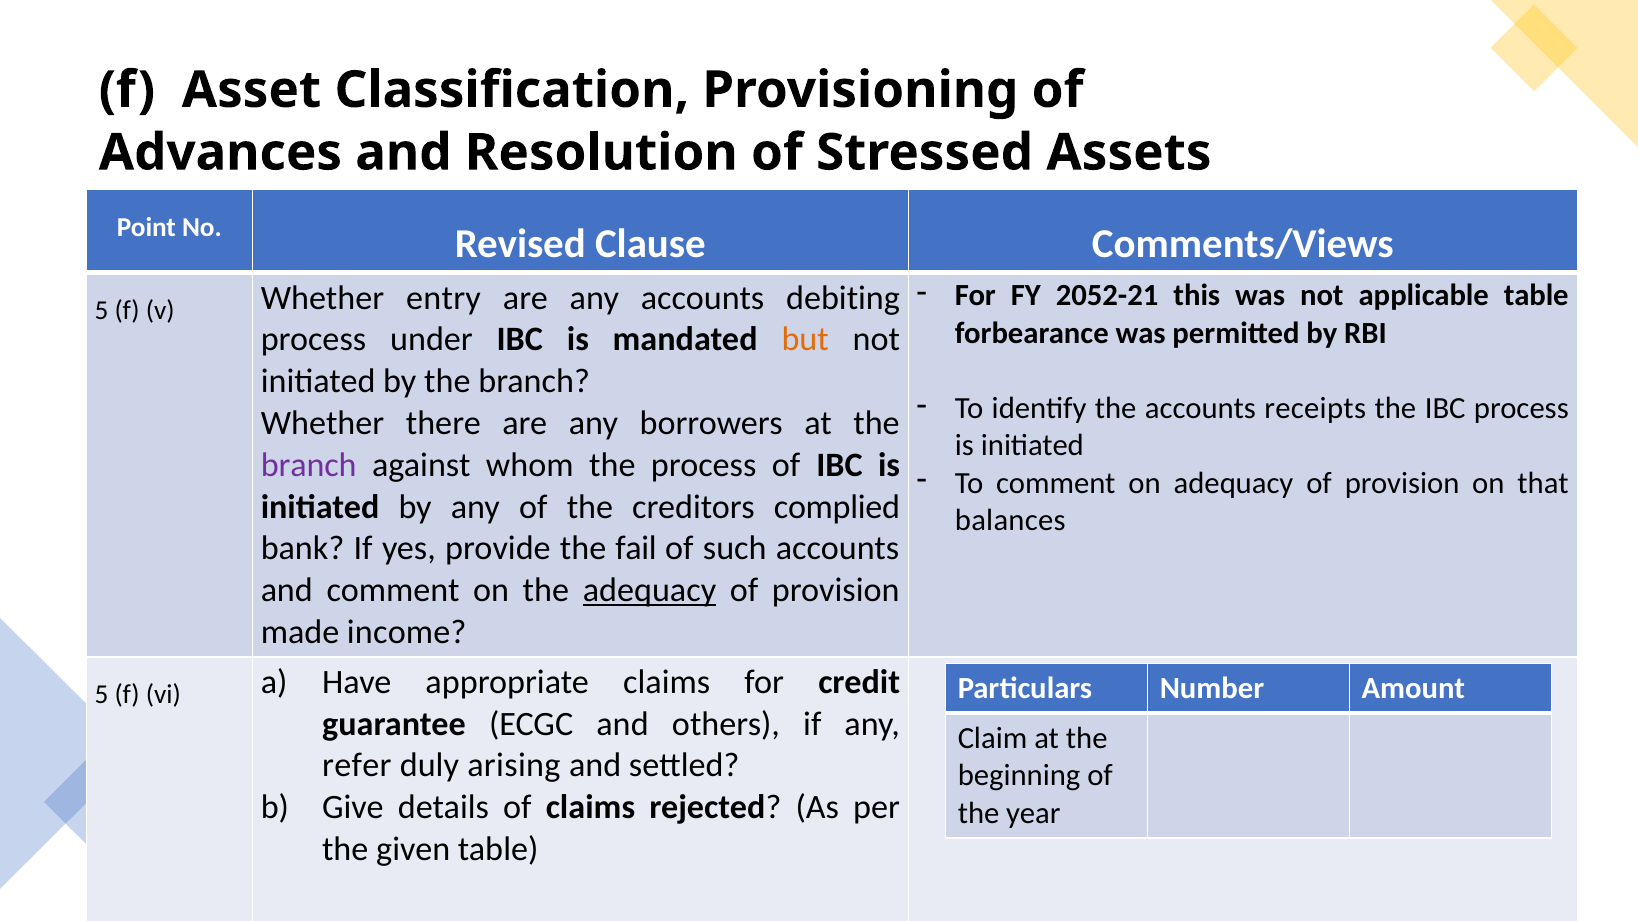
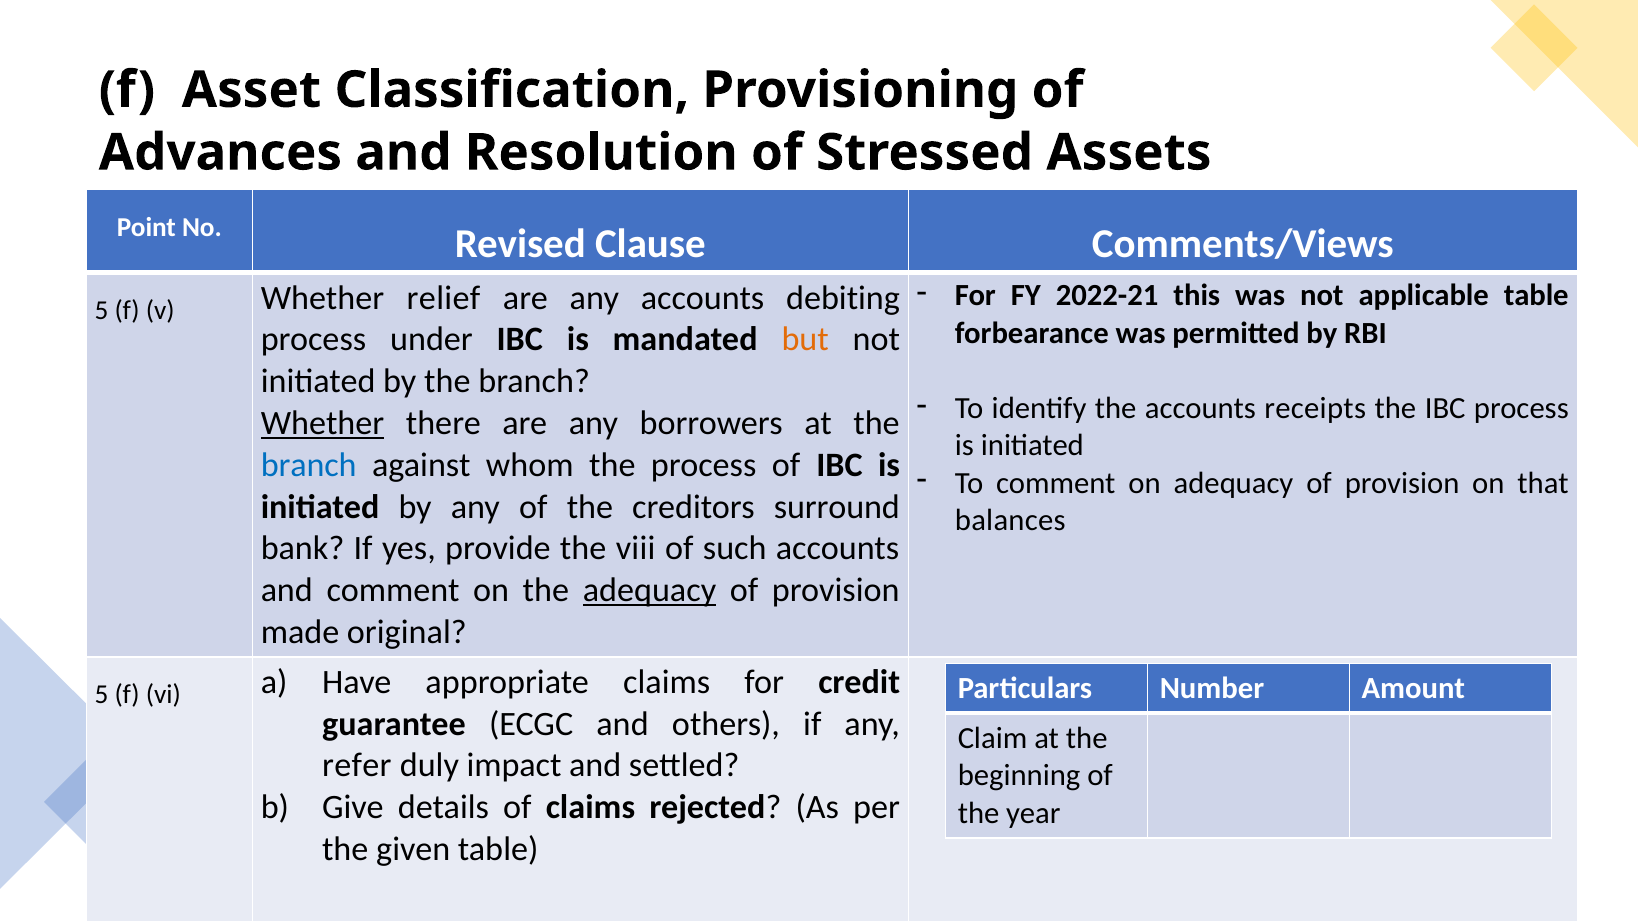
2052-21: 2052-21 -> 2022-21
entry: entry -> relief
Whether at (323, 423) underline: none -> present
branch at (309, 465) colour: purple -> blue
complied: complied -> surround
fail: fail -> viii
income: income -> original
arising: arising -> impact
